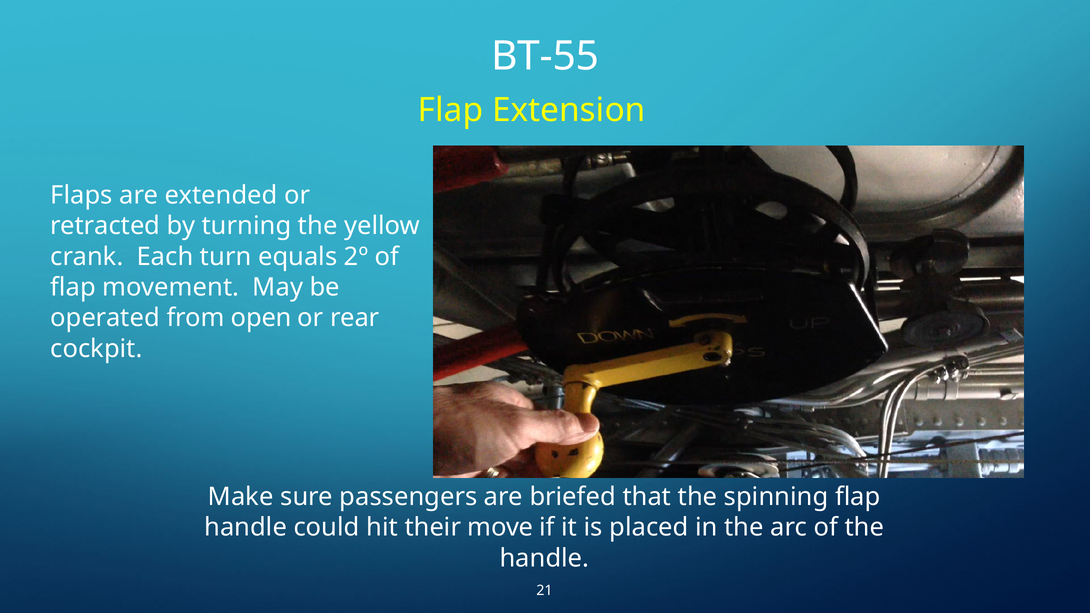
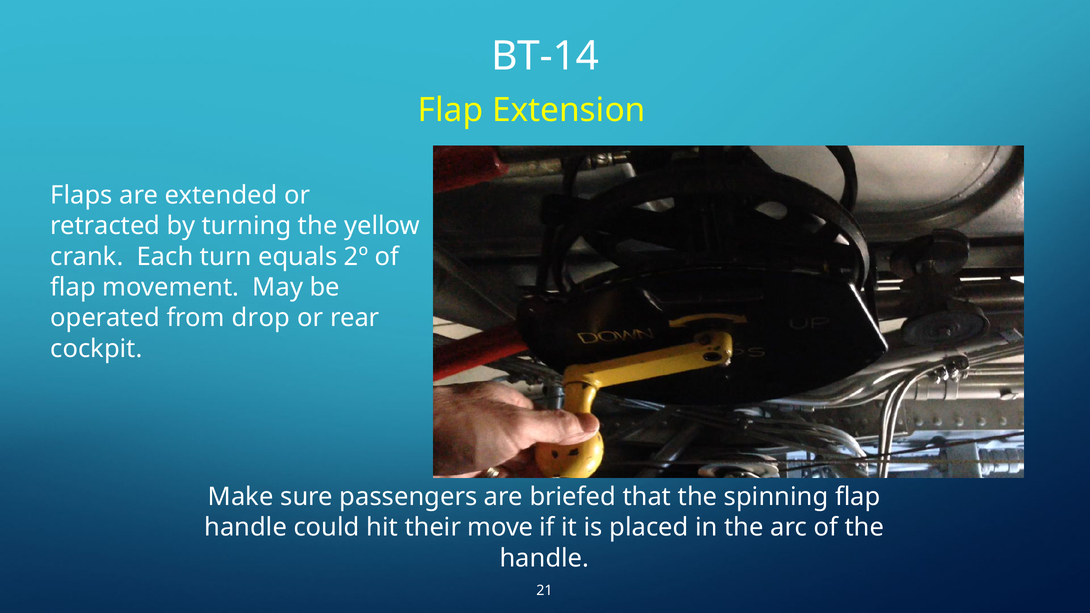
BT-55: BT-55 -> BT-14
open: open -> drop
